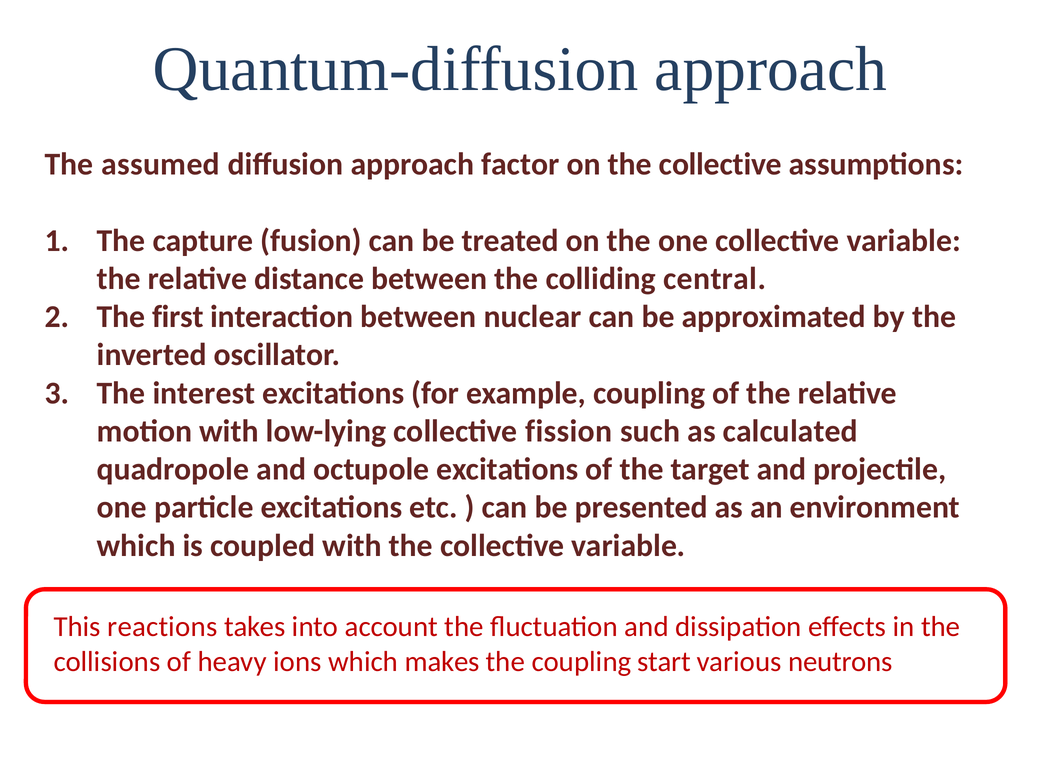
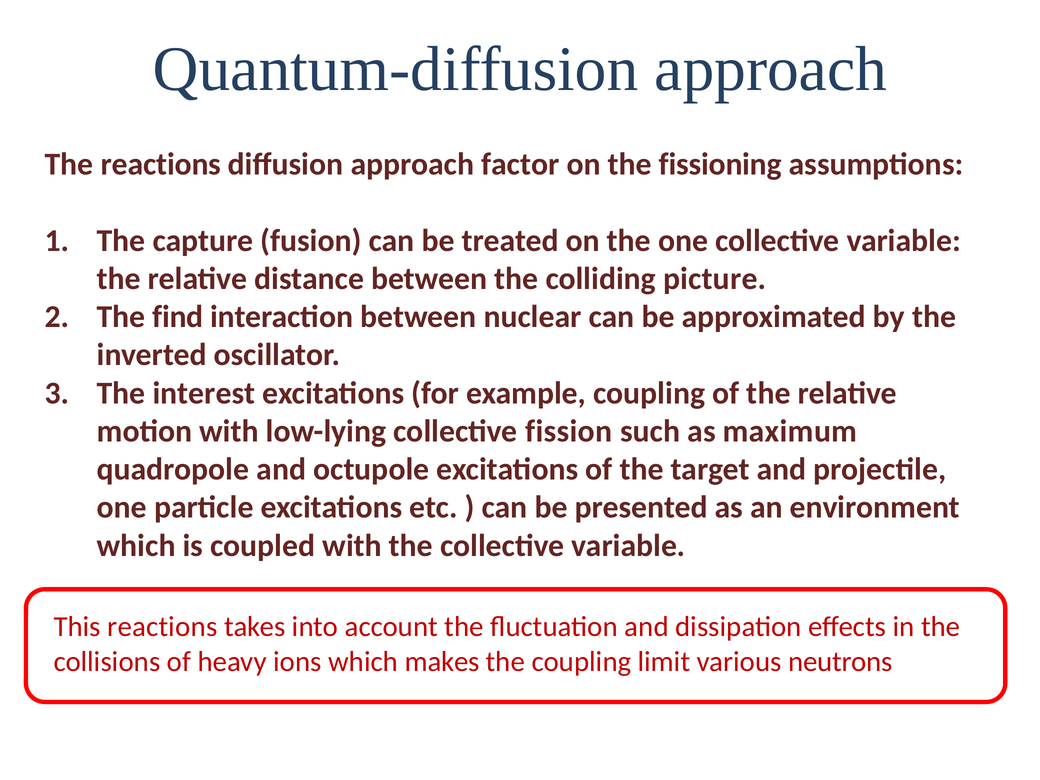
The assumed: assumed -> reactions
on the collective: collective -> fissioning
central: central -> picture
first: first -> find
calculated: calculated -> maximum
start: start -> limit
